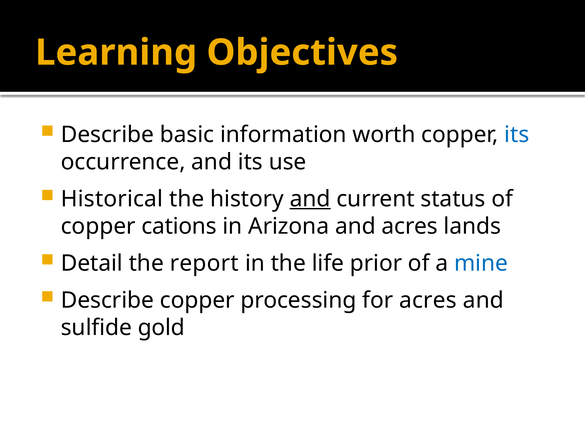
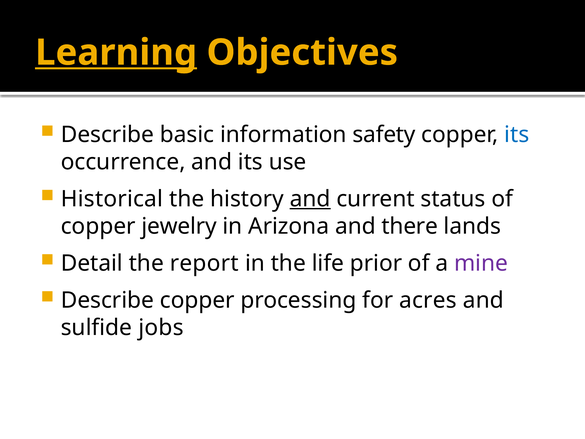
Learning underline: none -> present
worth: worth -> safety
cations: cations -> jewelry
and acres: acres -> there
mine colour: blue -> purple
gold: gold -> jobs
